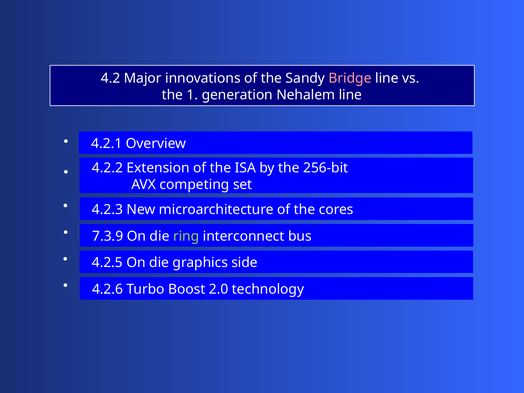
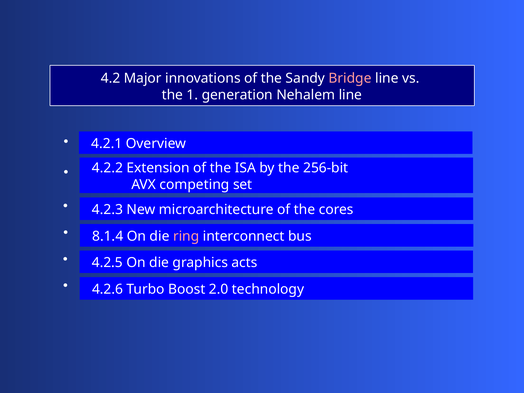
7.3.9: 7.3.9 -> 8.1.4
ring colour: light green -> pink
side: side -> acts
